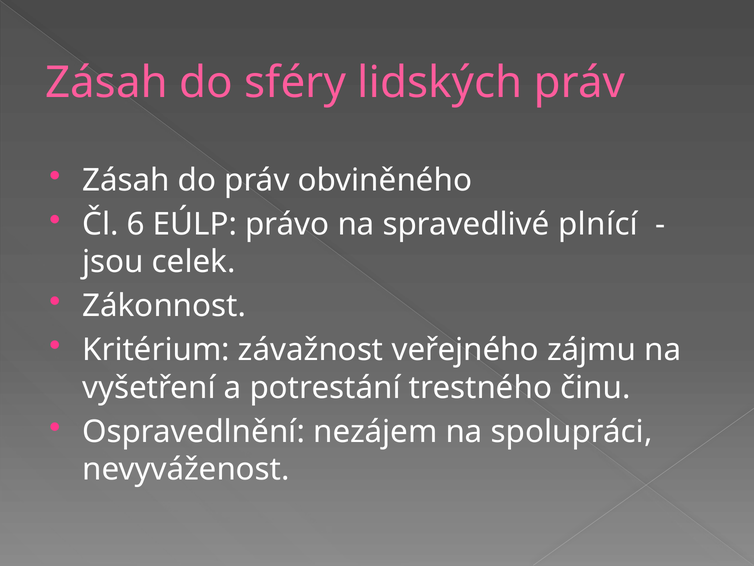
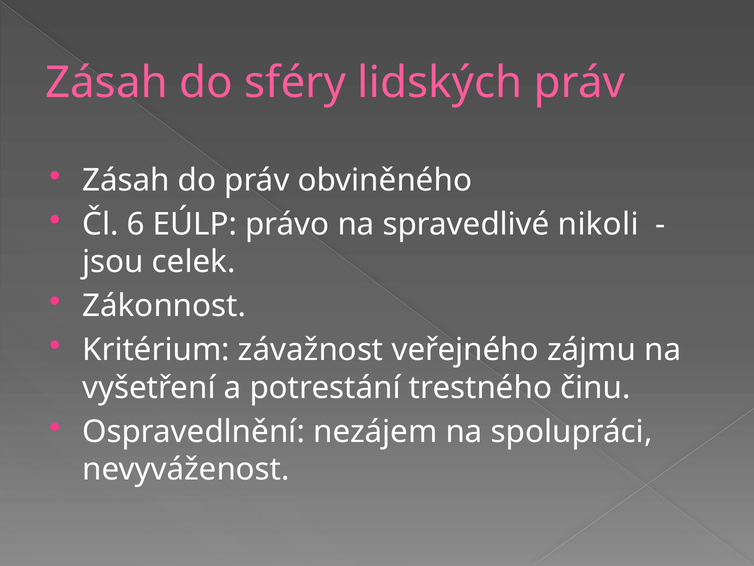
plnící: plnící -> nikoli
